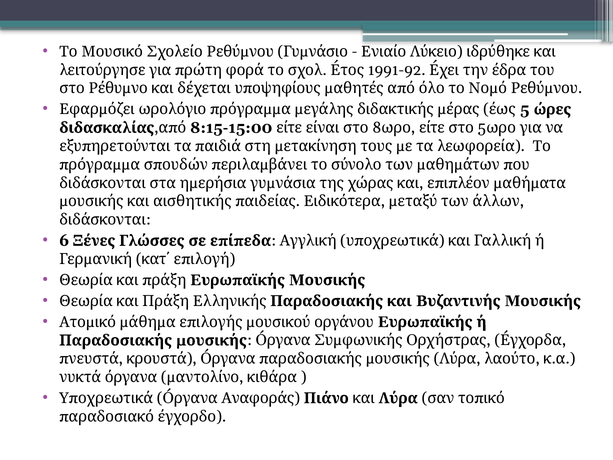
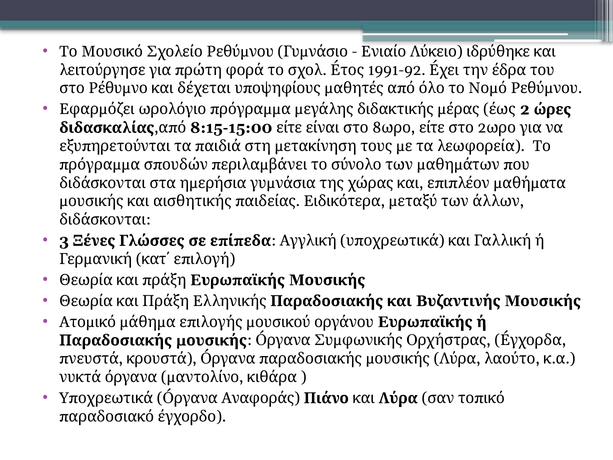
έως 5: 5 -> 2
5 at (482, 128): 5 -> 2
6: 6 -> 3
